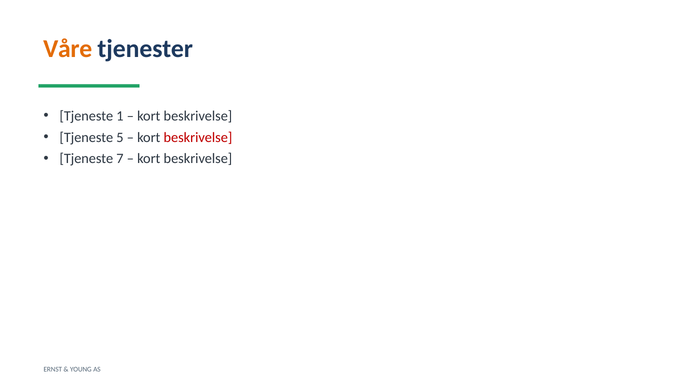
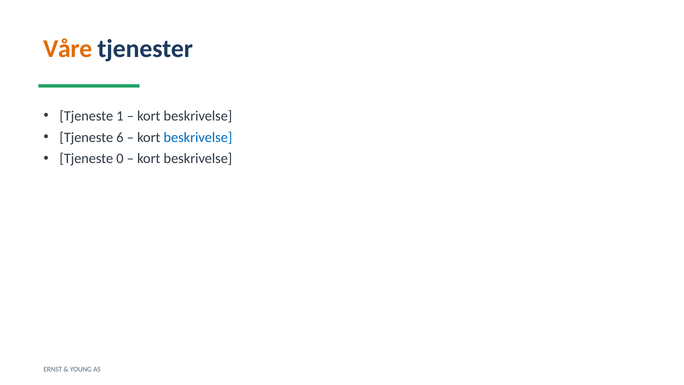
5: 5 -> 6
beskrivelse at (198, 137) colour: red -> blue
7: 7 -> 0
